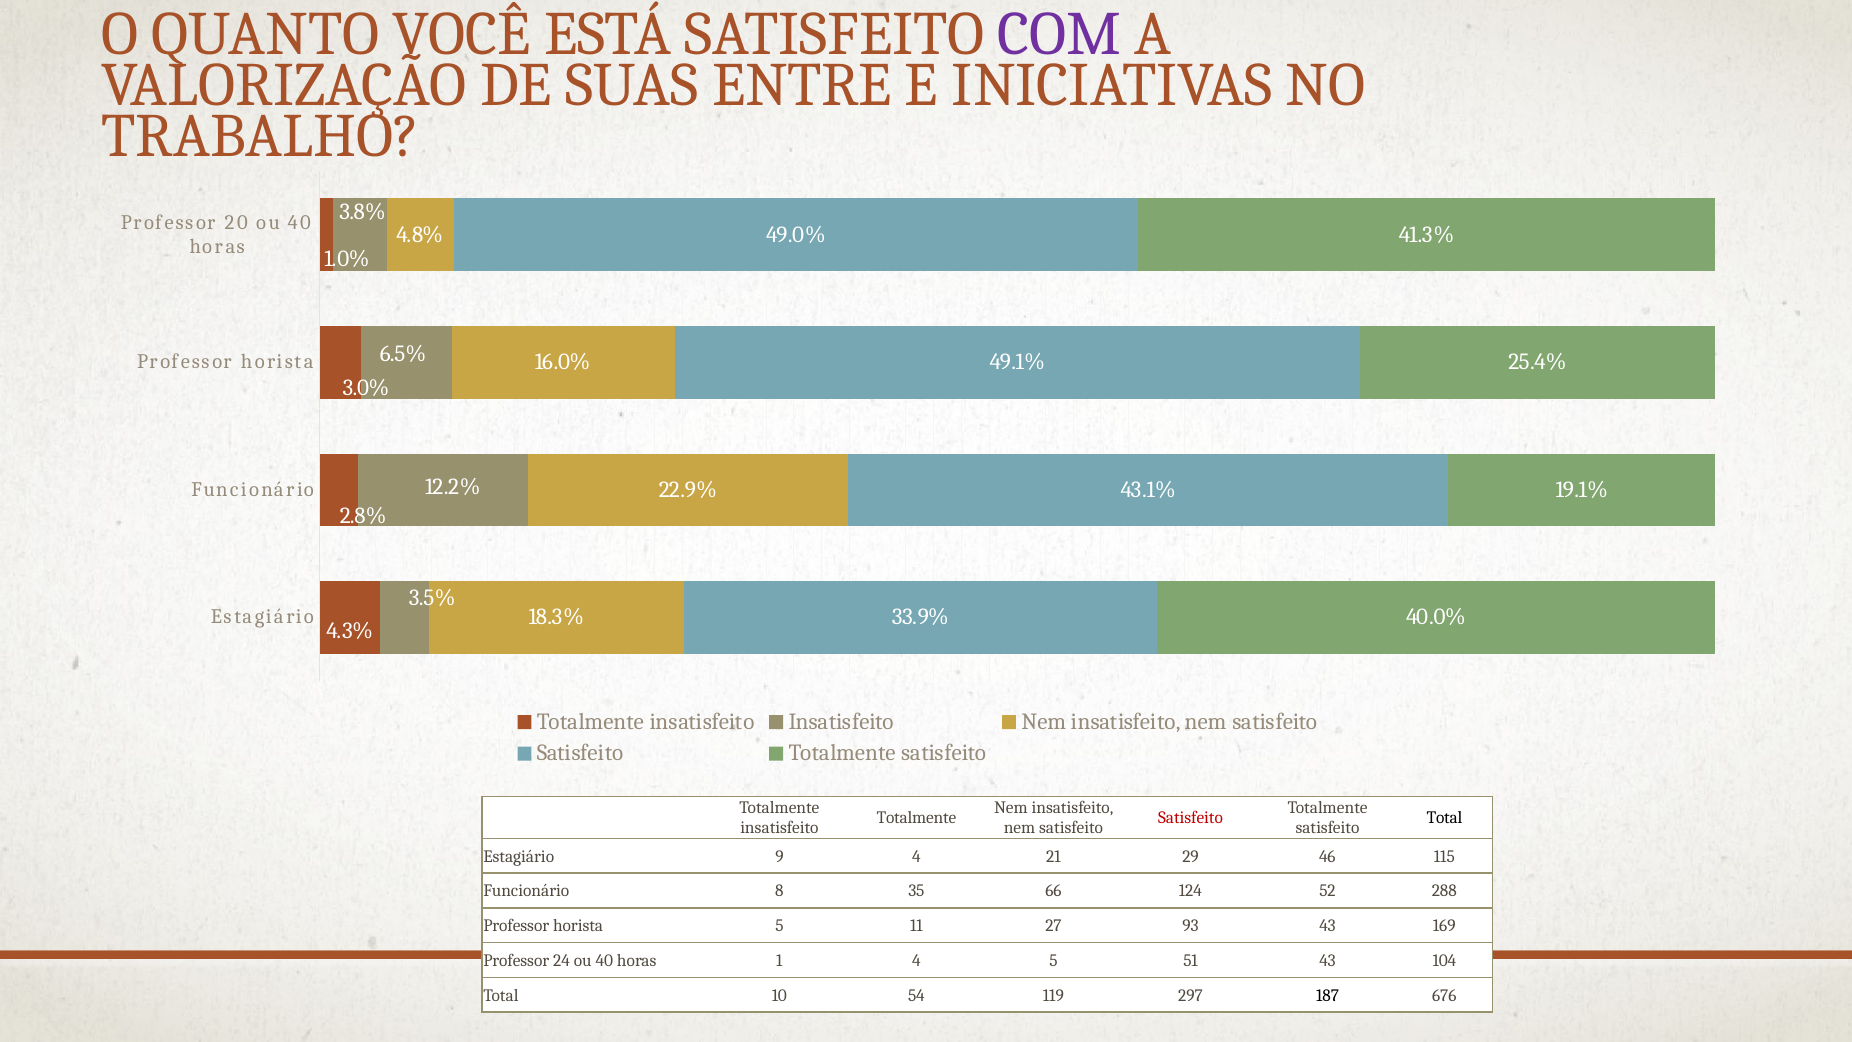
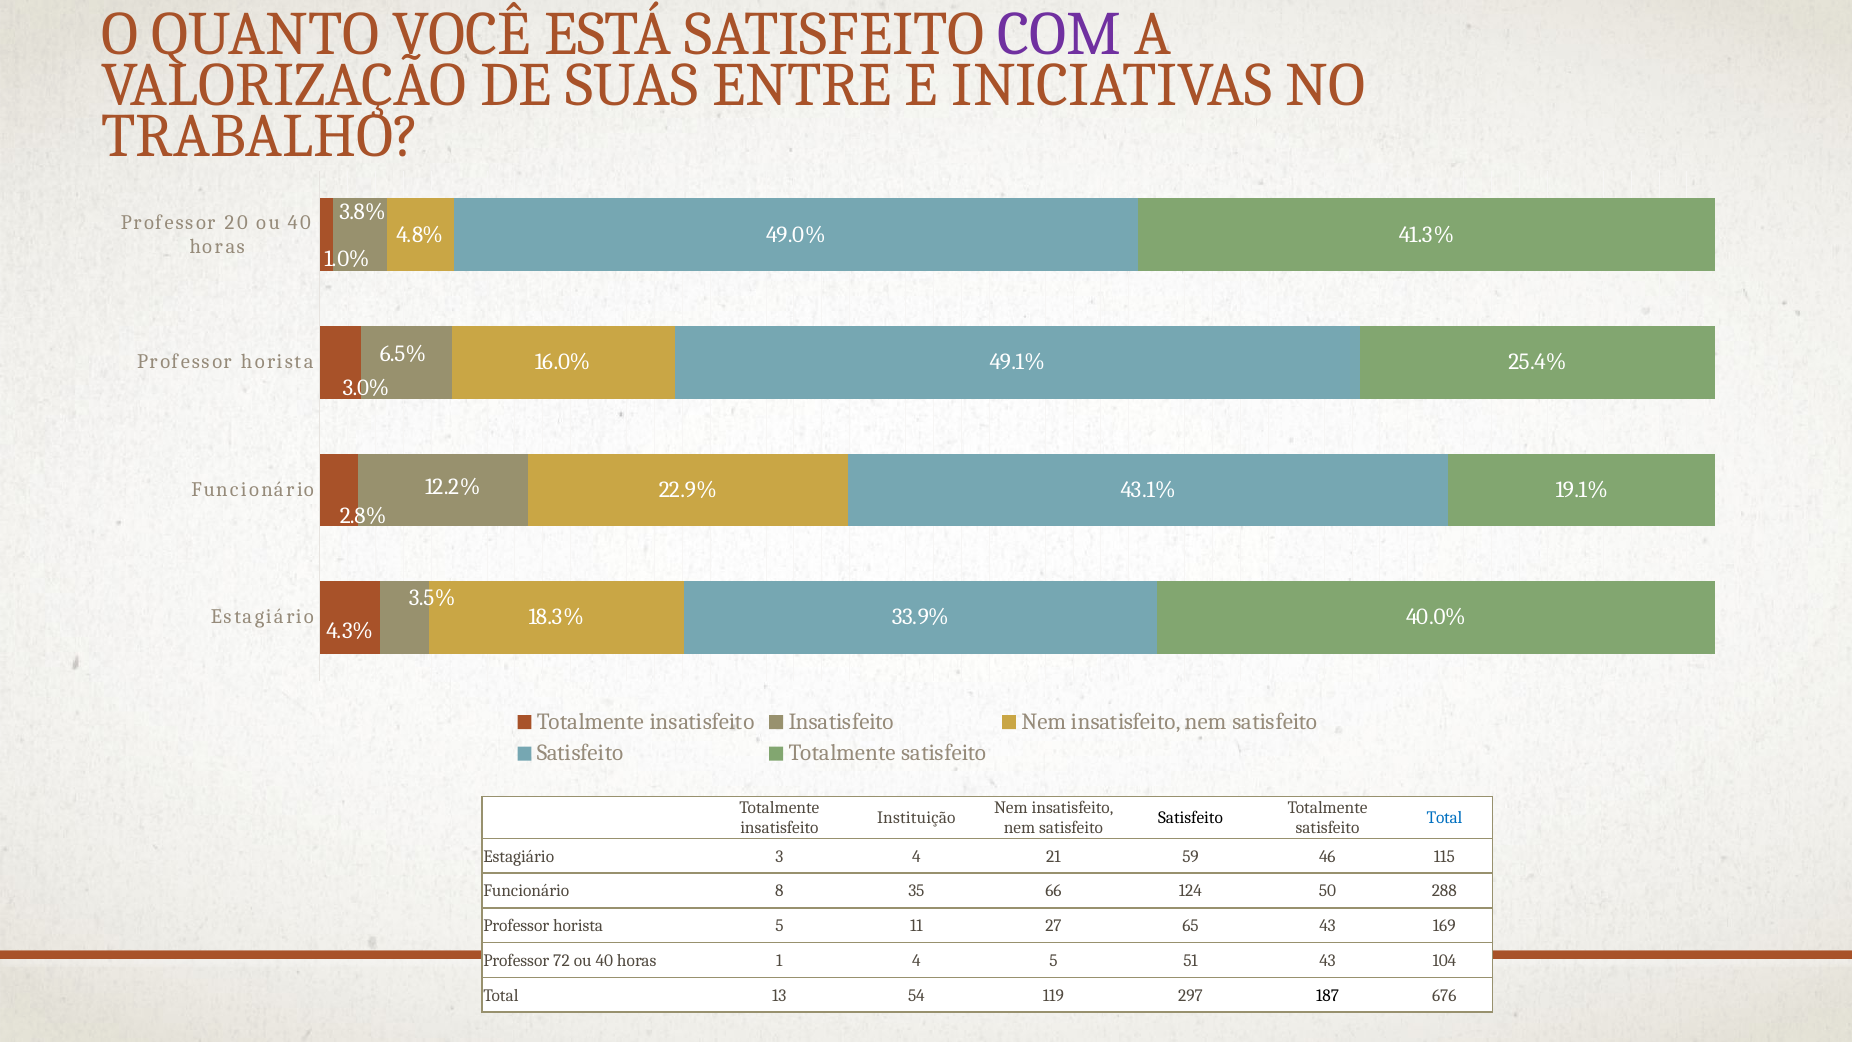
Totalmente at (916, 818): Totalmente -> Instituição
Satisfeito at (1191, 818) colour: red -> black
Total at (1444, 818) colour: black -> blue
9: 9 -> 3
29: 29 -> 59
52: 52 -> 50
93: 93 -> 65
24: 24 -> 72
10: 10 -> 13
